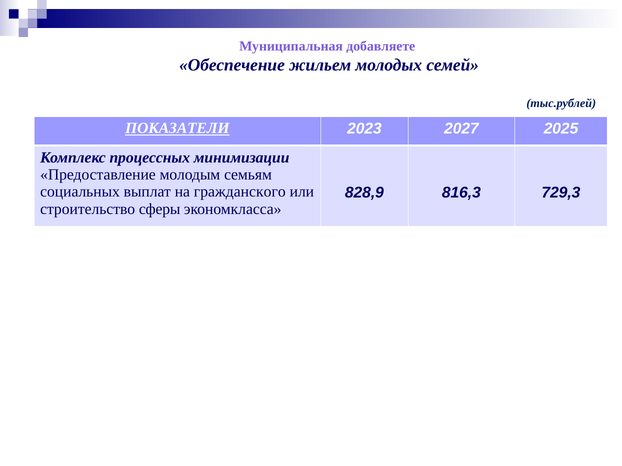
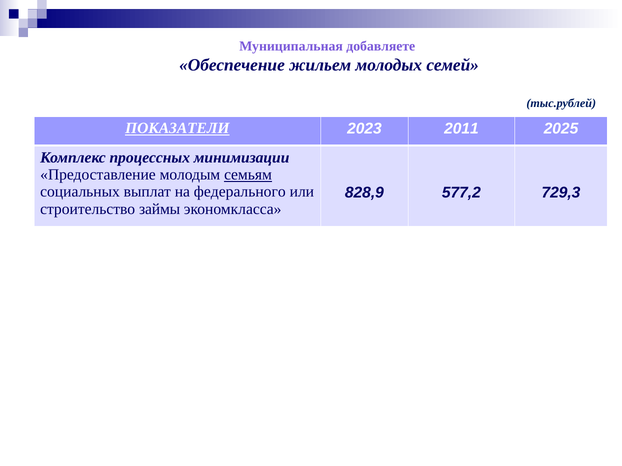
2027: 2027 -> 2011
семьям underline: none -> present
гражданского: гражданского -> федерального
816,3: 816,3 -> 577,2
сферы: сферы -> займы
